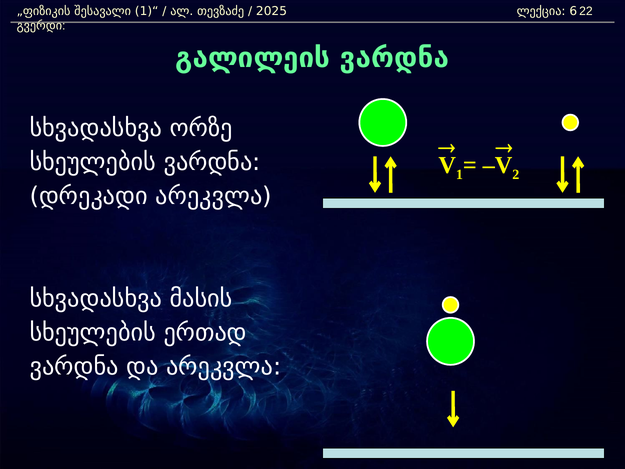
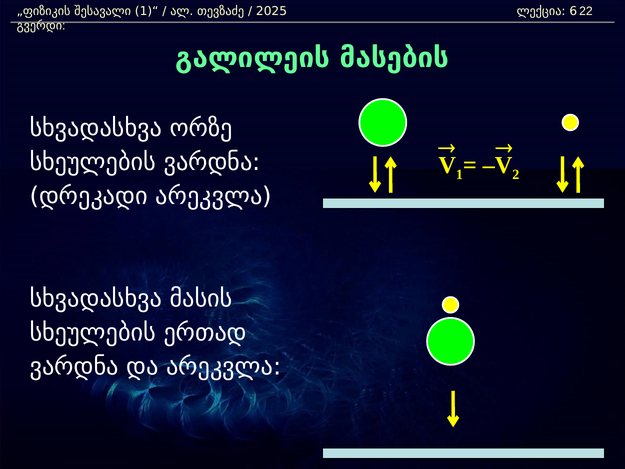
გალილეის ვარდნა: ვარდნა -> მასების
